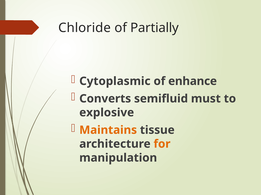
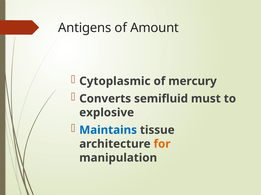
Chloride: Chloride -> Antigens
Partially: Partially -> Amount
enhance: enhance -> mercury
Maintains colour: orange -> blue
